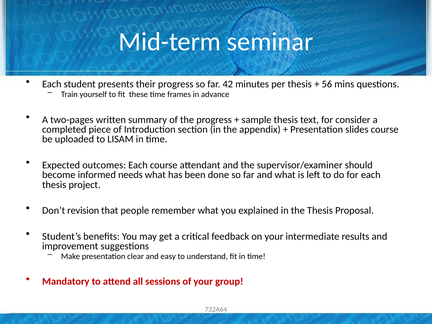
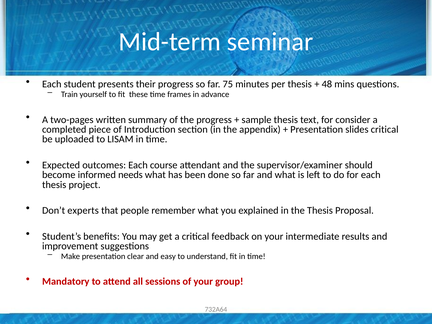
42: 42 -> 75
56: 56 -> 48
slides course: course -> critical
revision: revision -> experts
